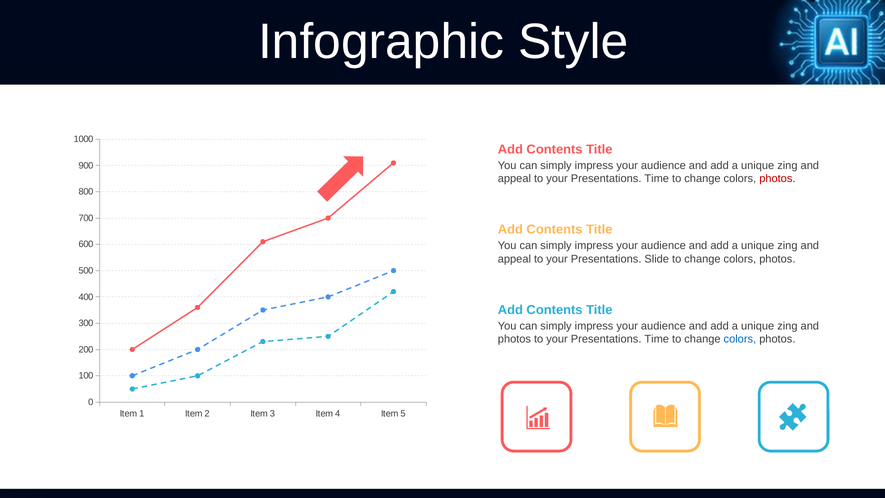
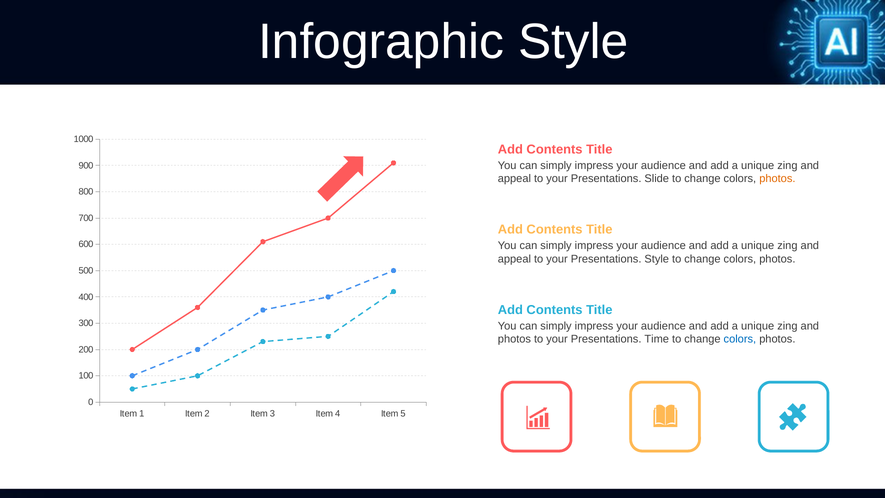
Time at (657, 179): Time -> Slide
photos at (777, 179) colour: red -> orange
Presentations Slide: Slide -> Style
